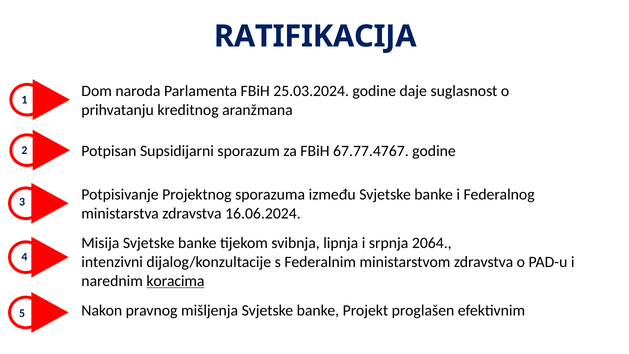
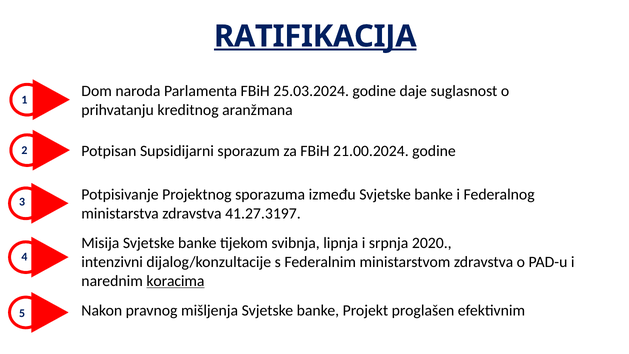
RATIFIKACIJA underline: none -> present
67.77.4767: 67.77.4767 -> 21.00.2024
16.06.2024: 16.06.2024 -> 41.27.3197
2064: 2064 -> 2020
